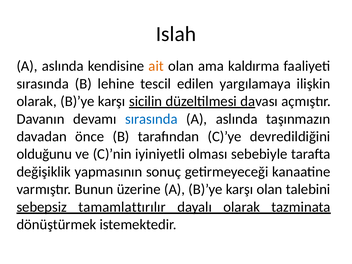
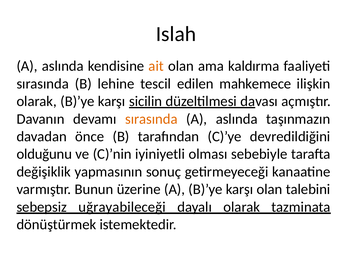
yargılamaya: yargılamaya -> mahkemece
sırasında at (151, 119) colour: blue -> orange
tamamlattırılır: tamamlattırılır -> uğrayabileceği
